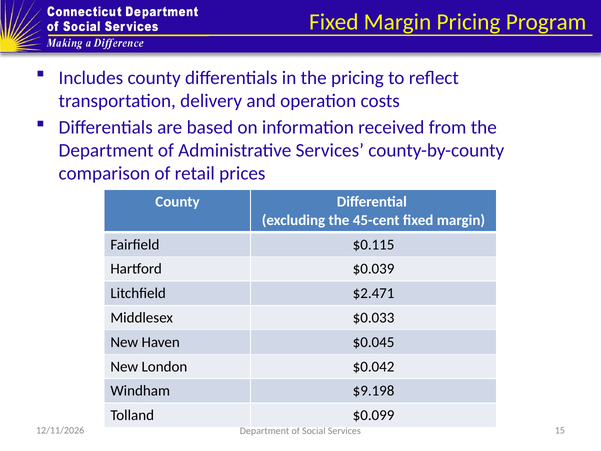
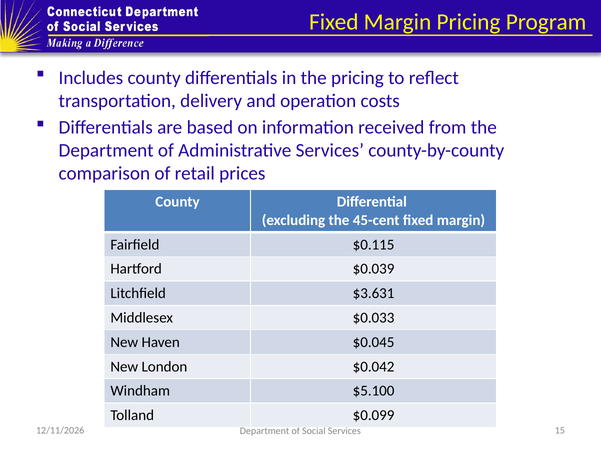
$2.471: $2.471 -> $3.631
$9.198: $9.198 -> $5.100
